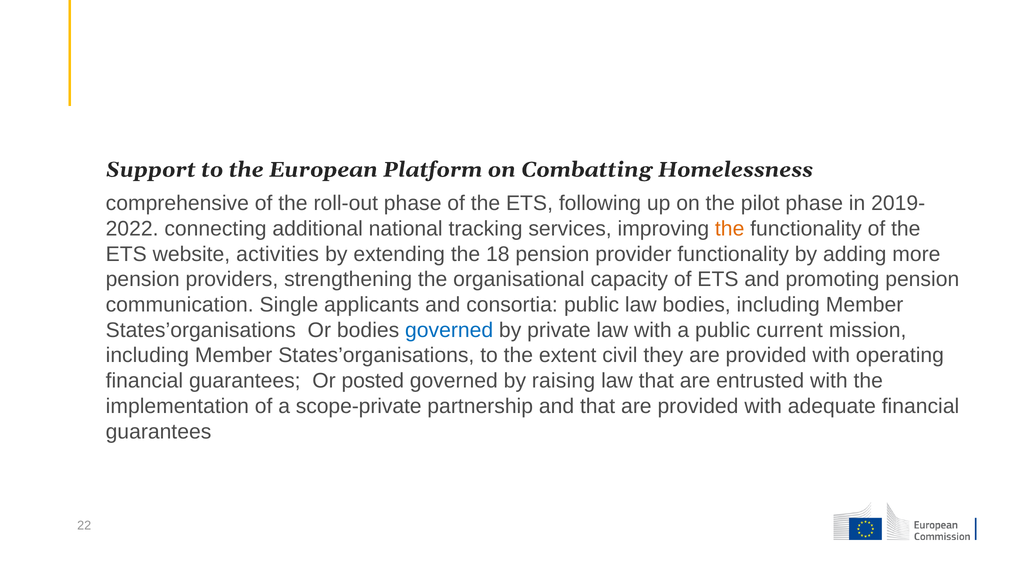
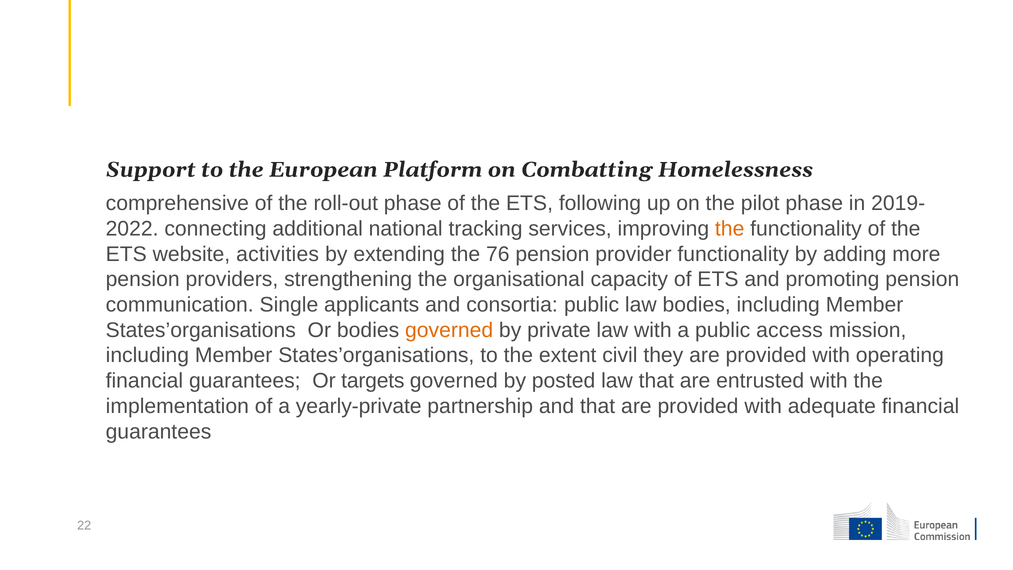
18: 18 -> 76
governed at (449, 330) colour: blue -> orange
current: current -> access
posted: posted -> targets
raising: raising -> posted
scope-private: scope-private -> yearly-private
